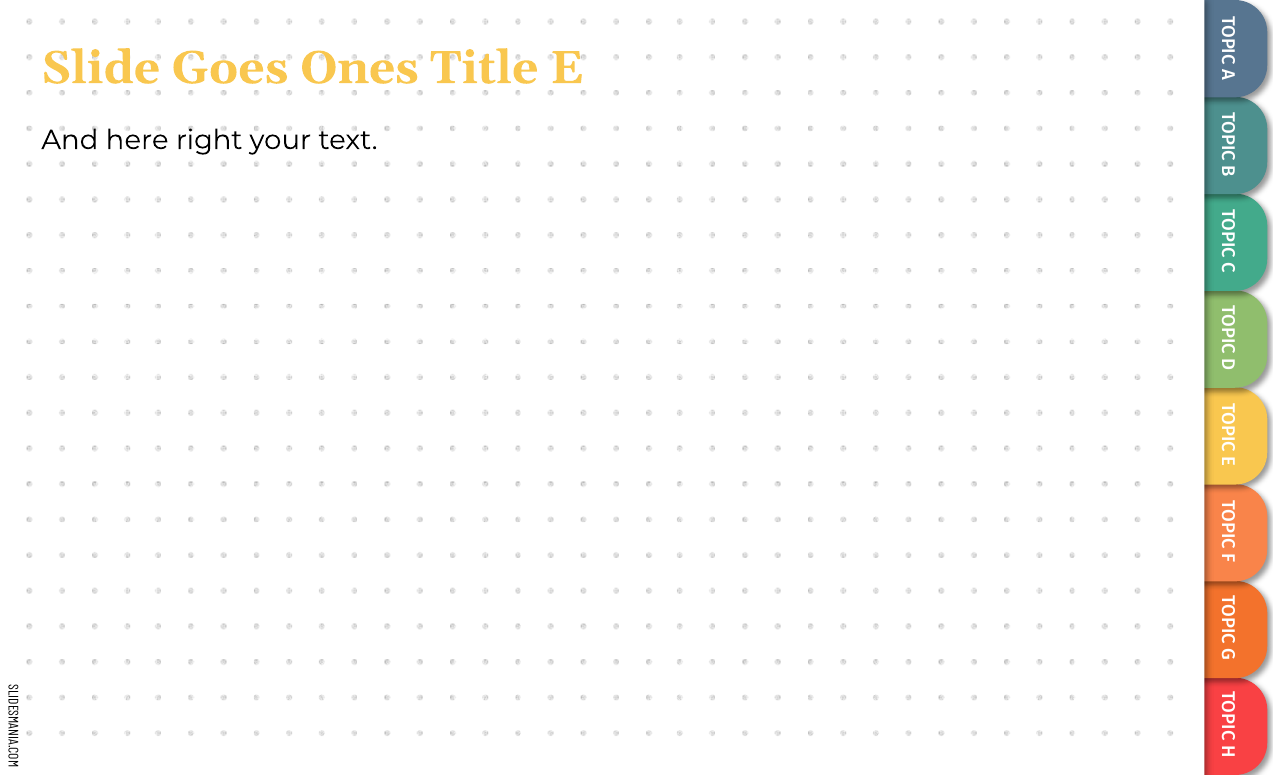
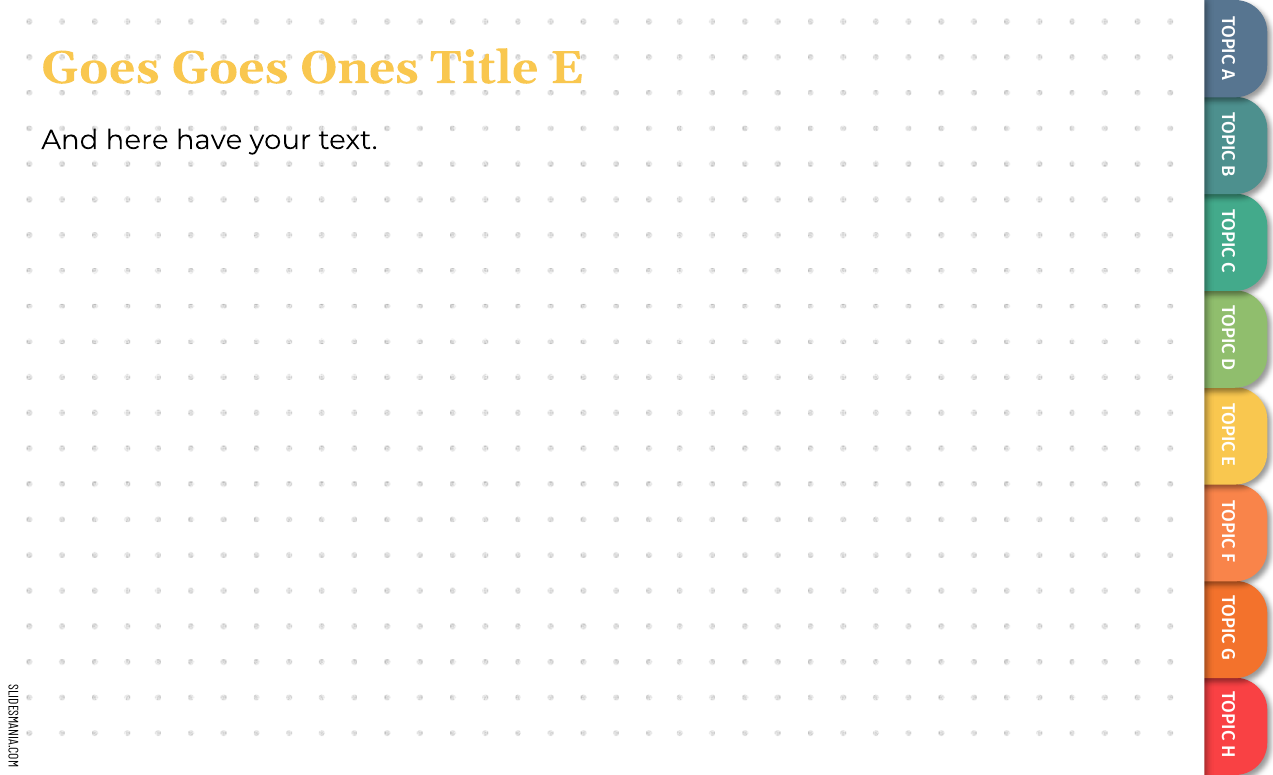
Slide at (101, 68): Slide -> Goes
right: right -> have
